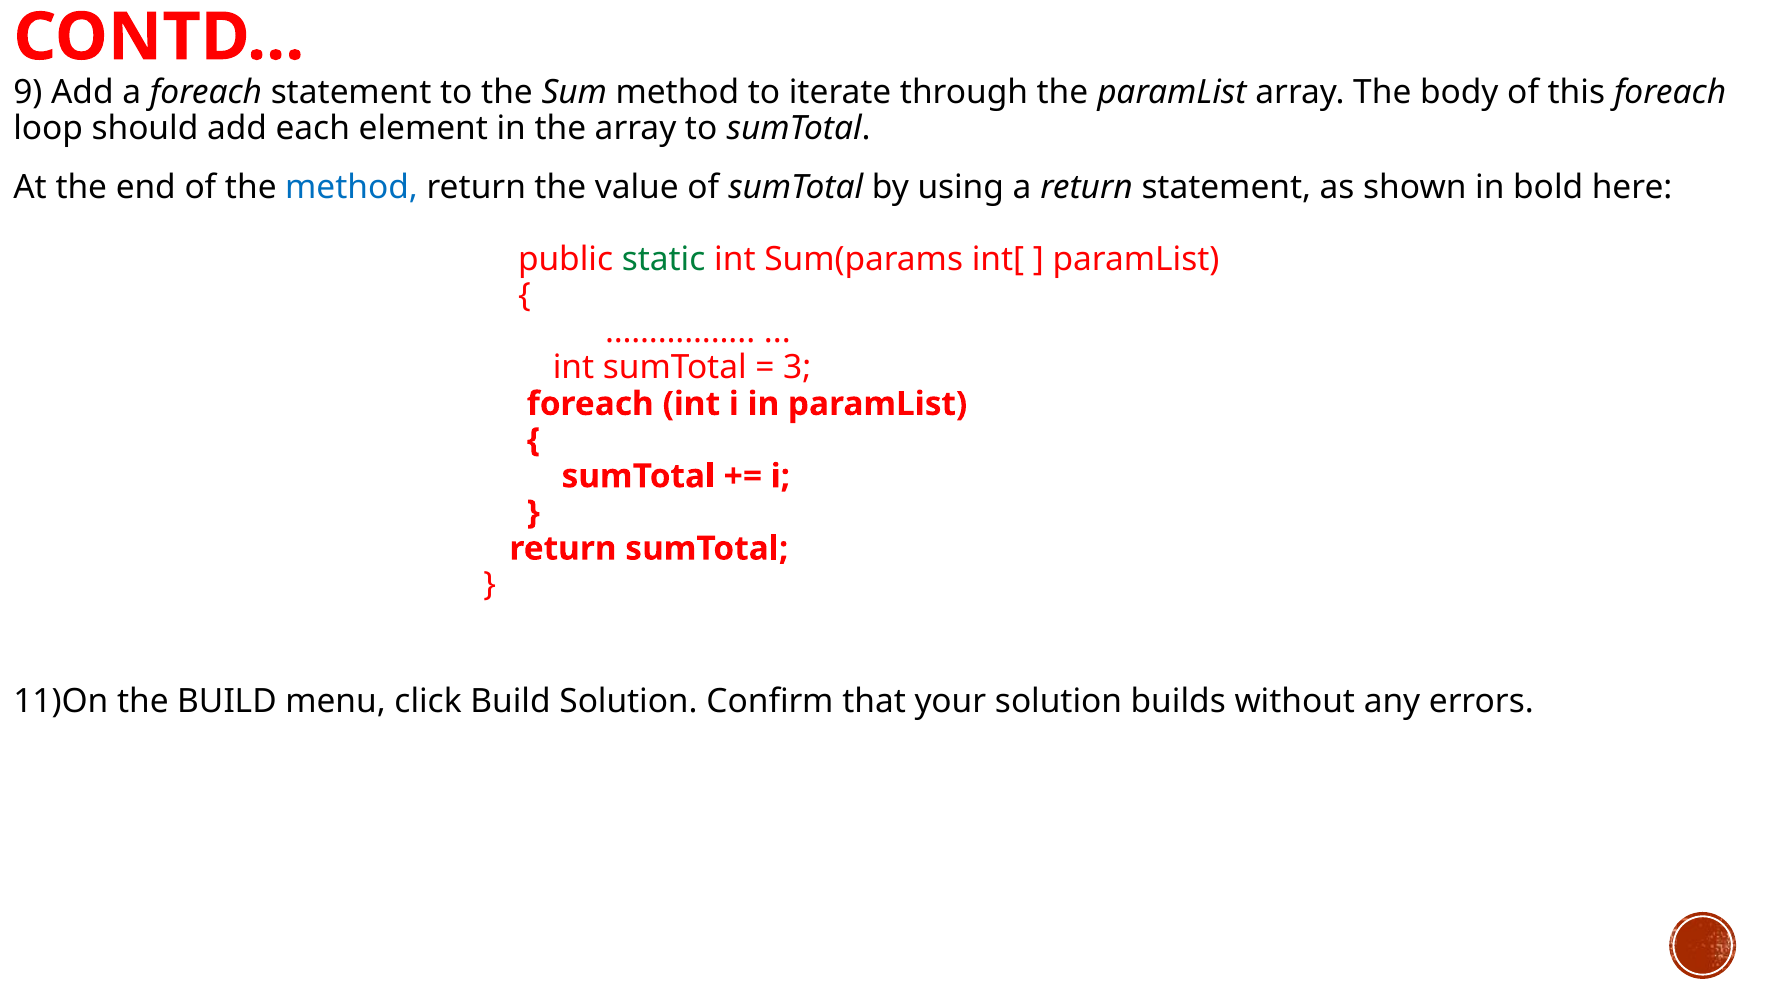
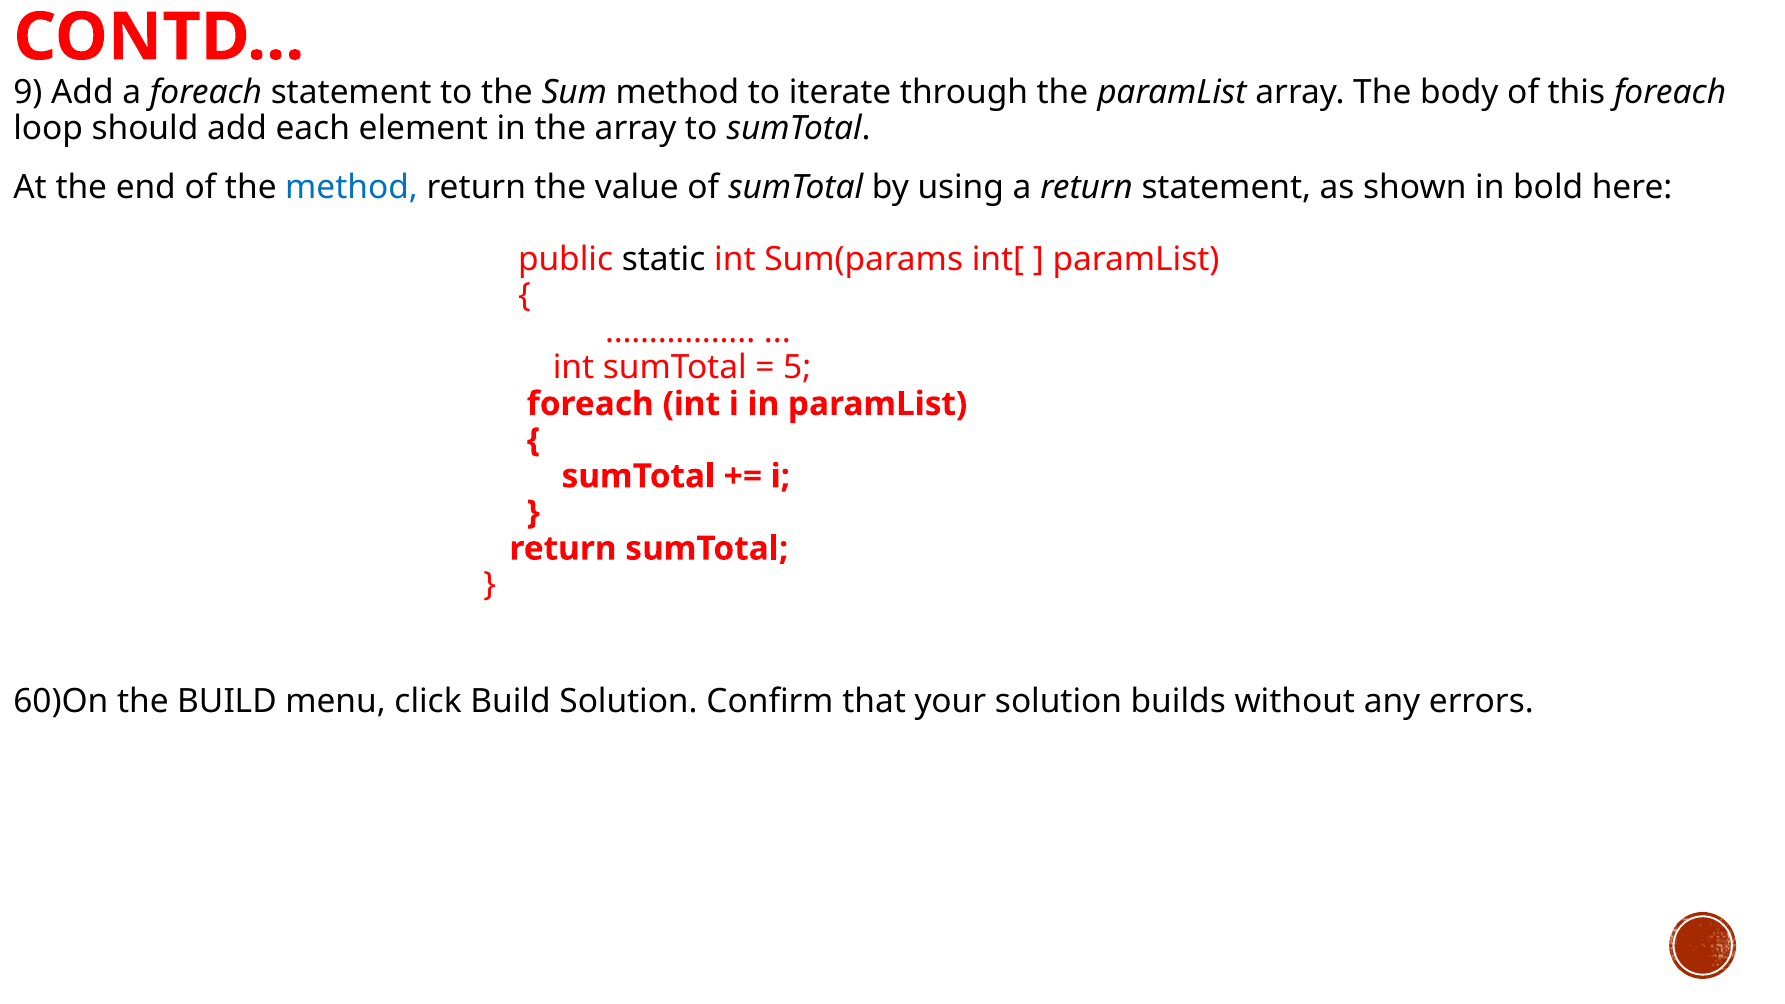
static colour: green -> black
3: 3 -> 5
11)On: 11)On -> 60)On
